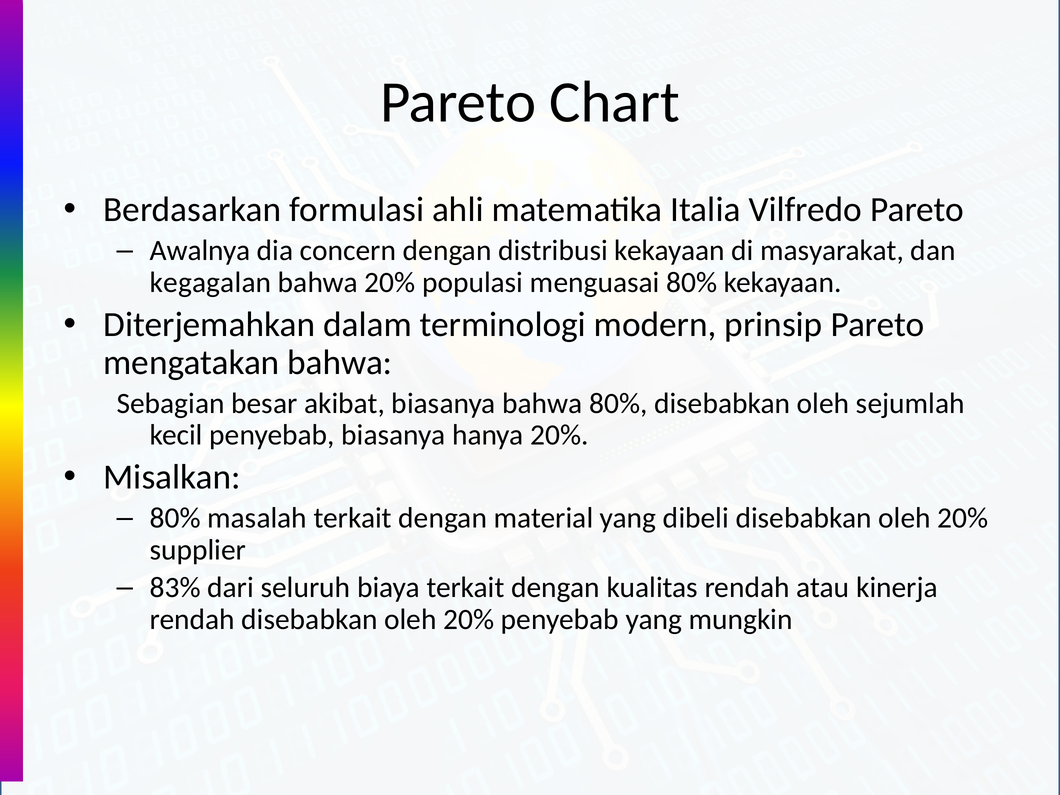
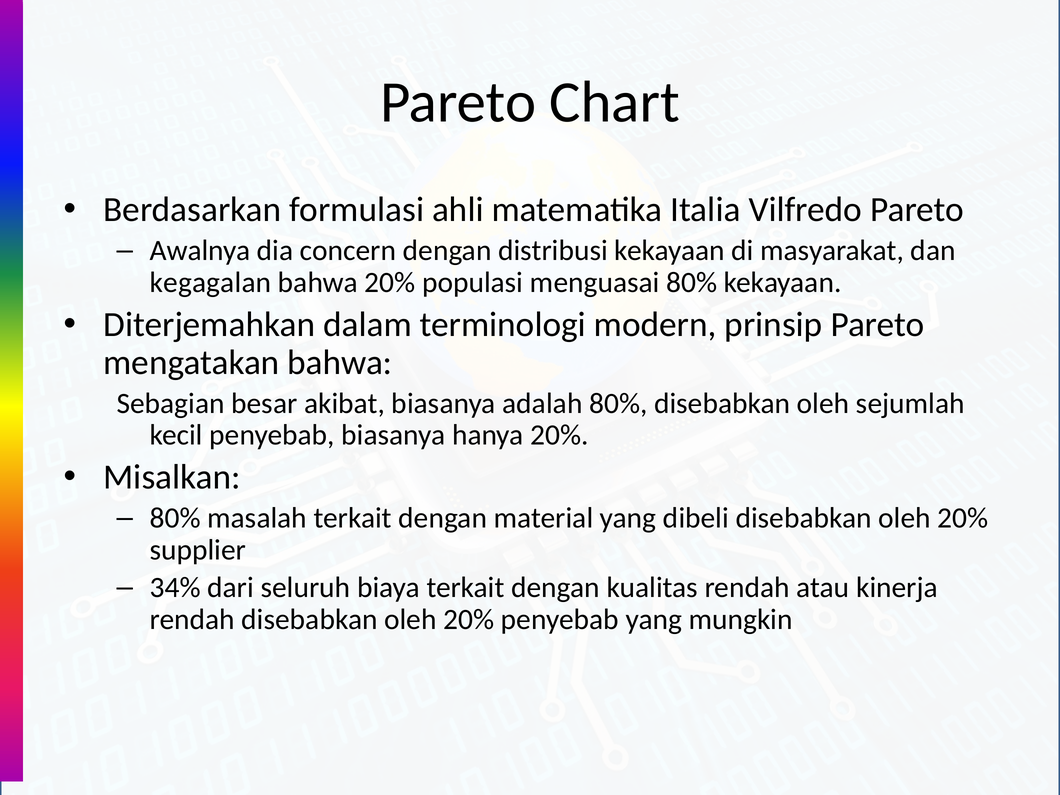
biasanya bahwa: bahwa -> adalah
83%: 83% -> 34%
